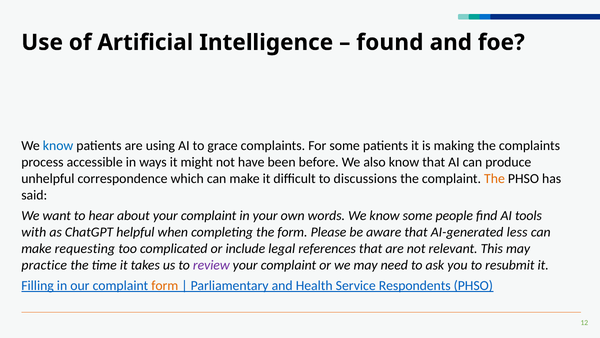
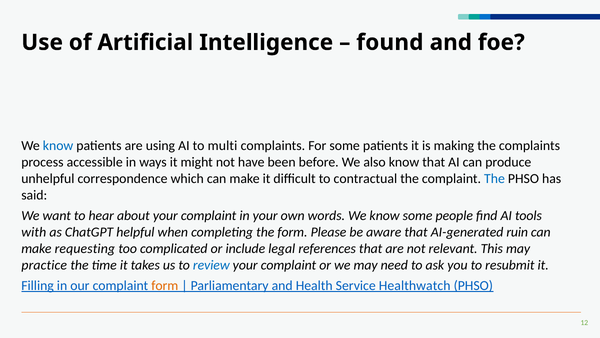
grace: grace -> multi
discussions: discussions -> contractual
The at (494, 179) colour: orange -> blue
less: less -> ruin
review colour: purple -> blue
Respondents: Respondents -> Healthwatch
